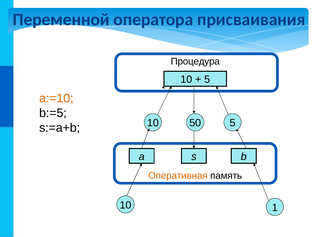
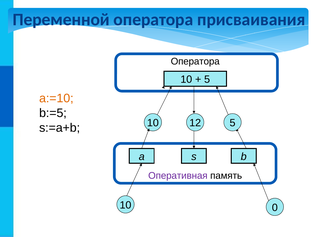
Процедура at (195, 62): Процедура -> Оператора
50: 50 -> 12
Оперативная colour: orange -> purple
1: 1 -> 0
